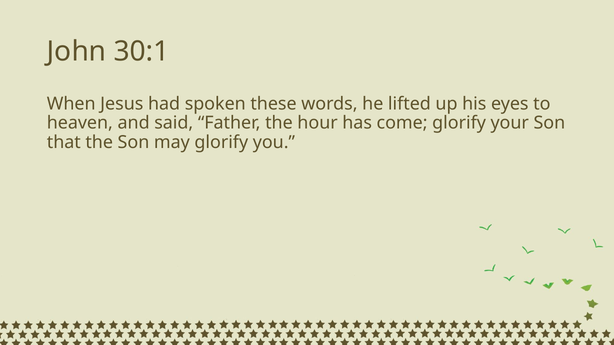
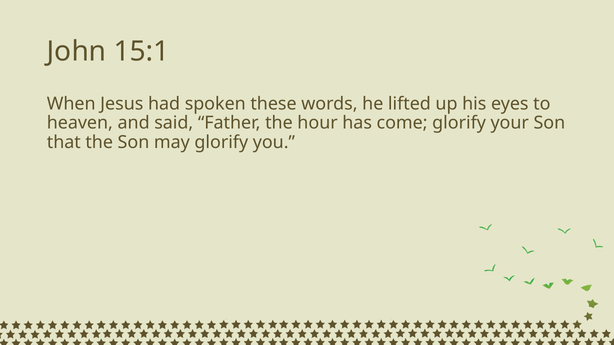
30:1: 30:1 -> 15:1
